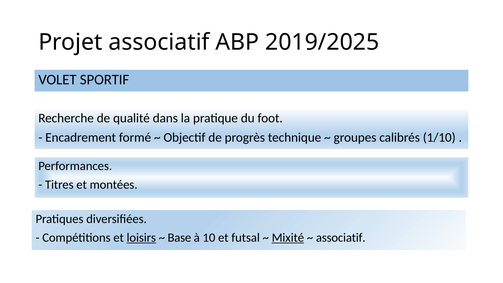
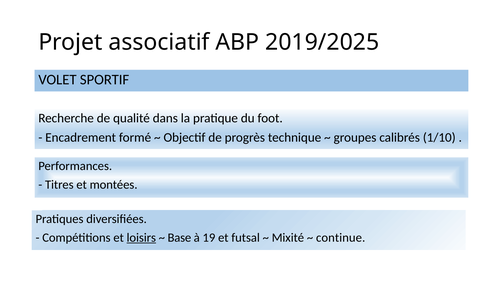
10: 10 -> 19
Mixité underline: present -> none
associatif at (341, 238): associatif -> continue
